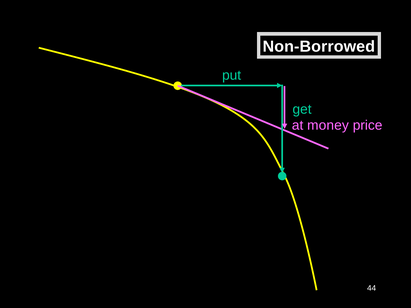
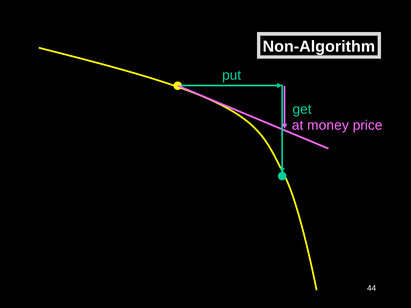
Non-Borrowed: Non-Borrowed -> Non-Algorithm
